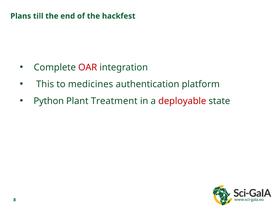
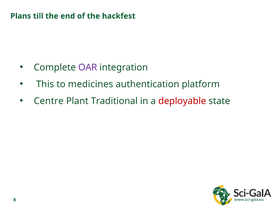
OAR colour: red -> purple
Python: Python -> Centre
Treatment: Treatment -> Traditional
